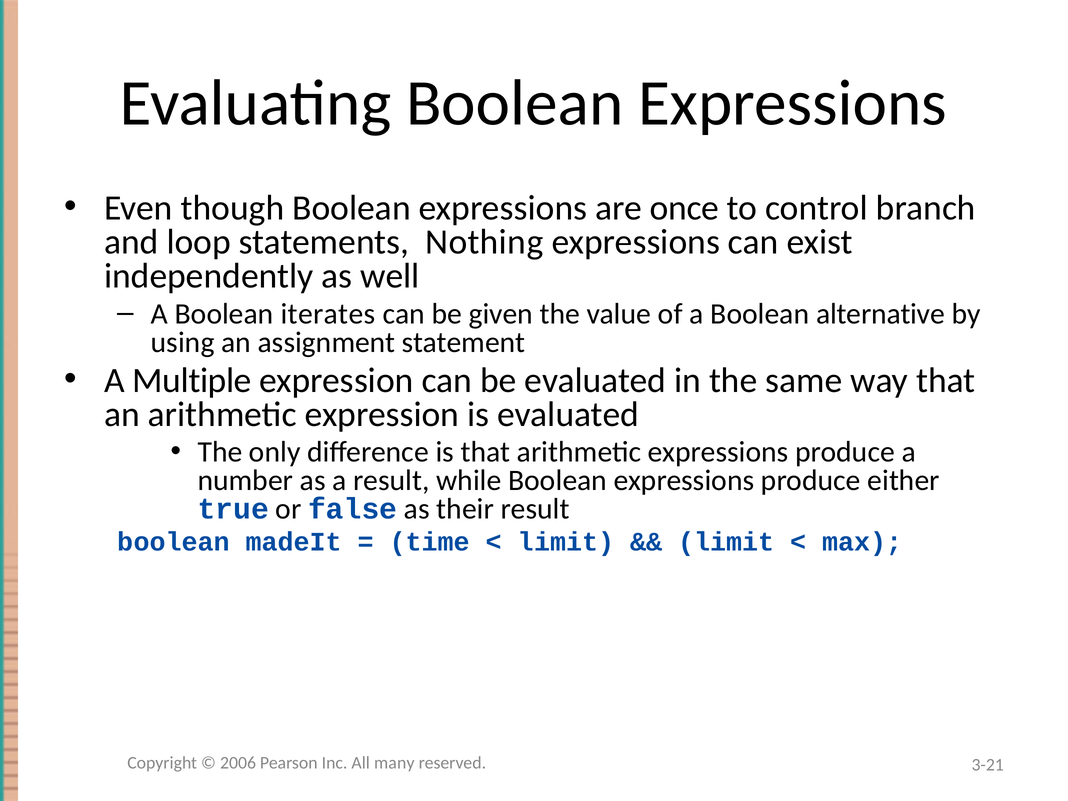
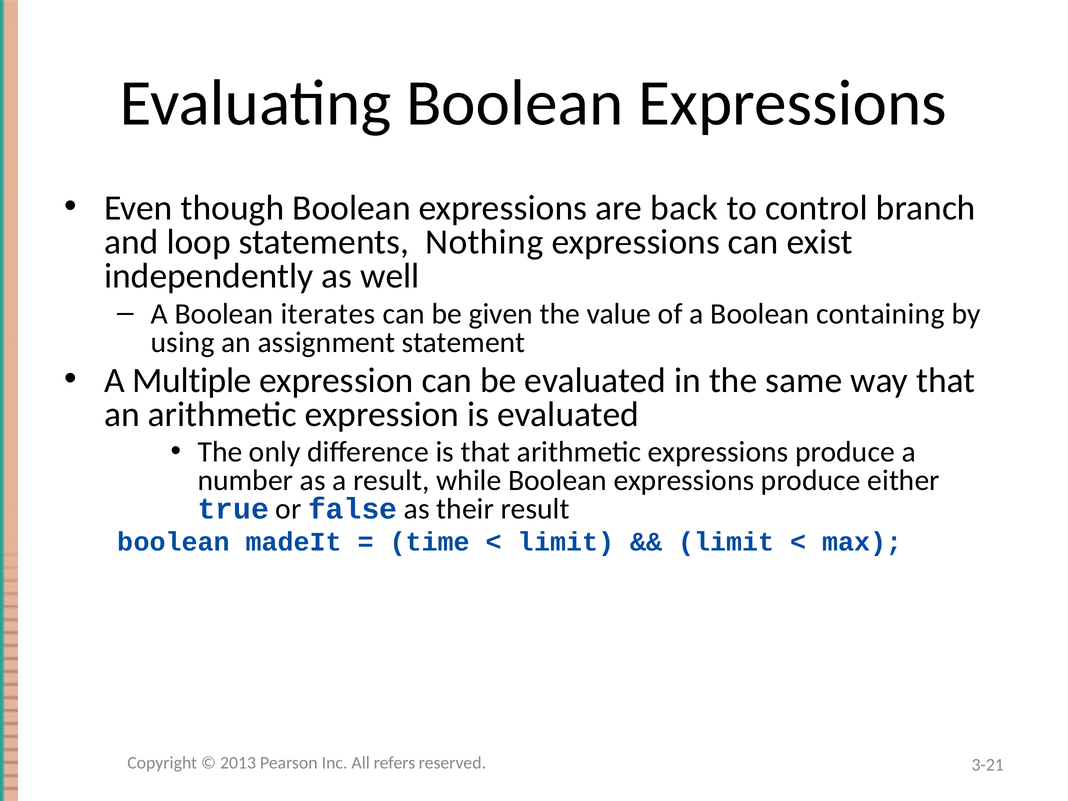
once: once -> back
alternative: alternative -> containing
2006: 2006 -> 2013
many: many -> refers
